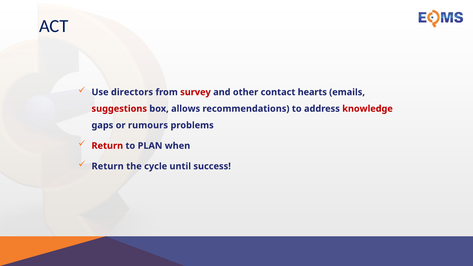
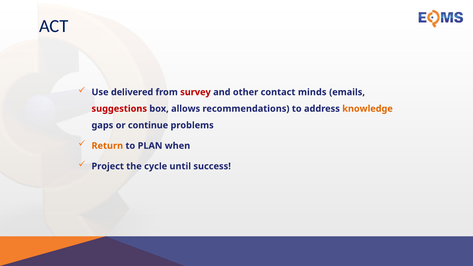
directors: directors -> delivered
hearts: hearts -> minds
knowledge colour: red -> orange
rumours: rumours -> continue
Return at (107, 146) colour: red -> orange
Return at (108, 166): Return -> Project
